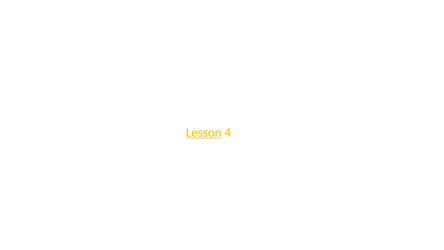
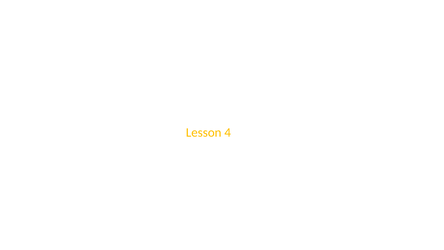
Lesson underline: present -> none
